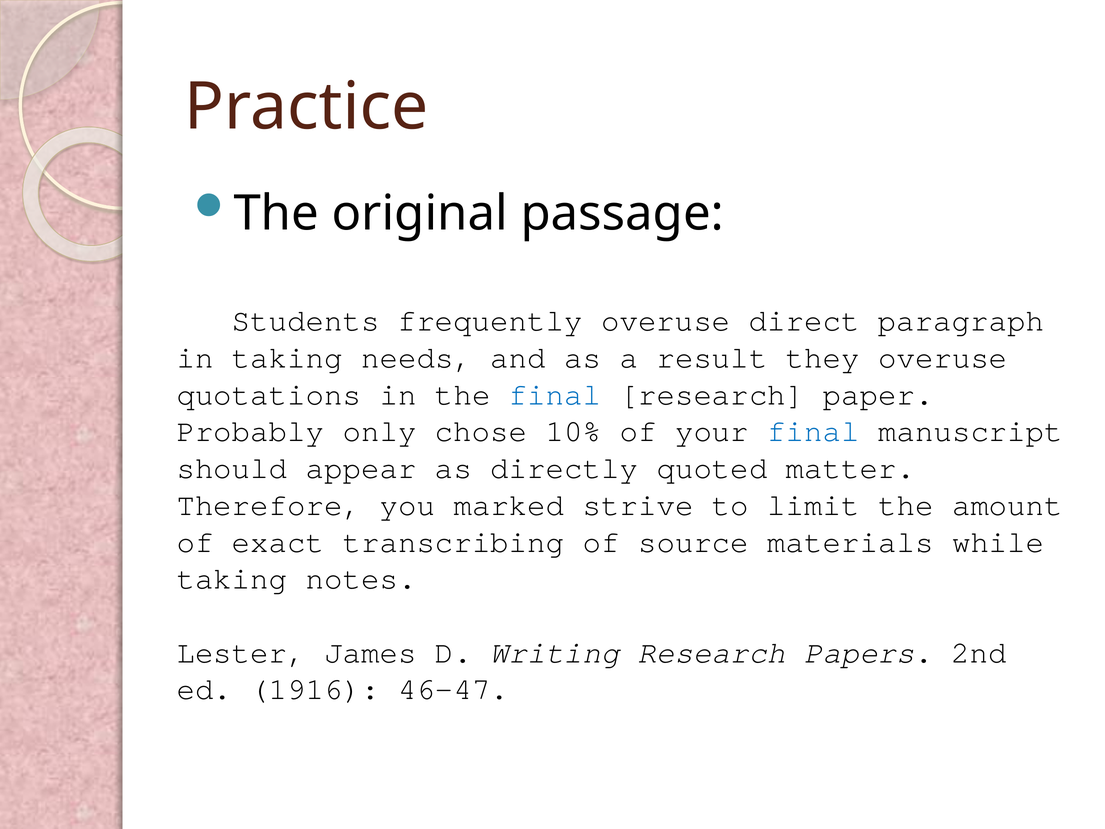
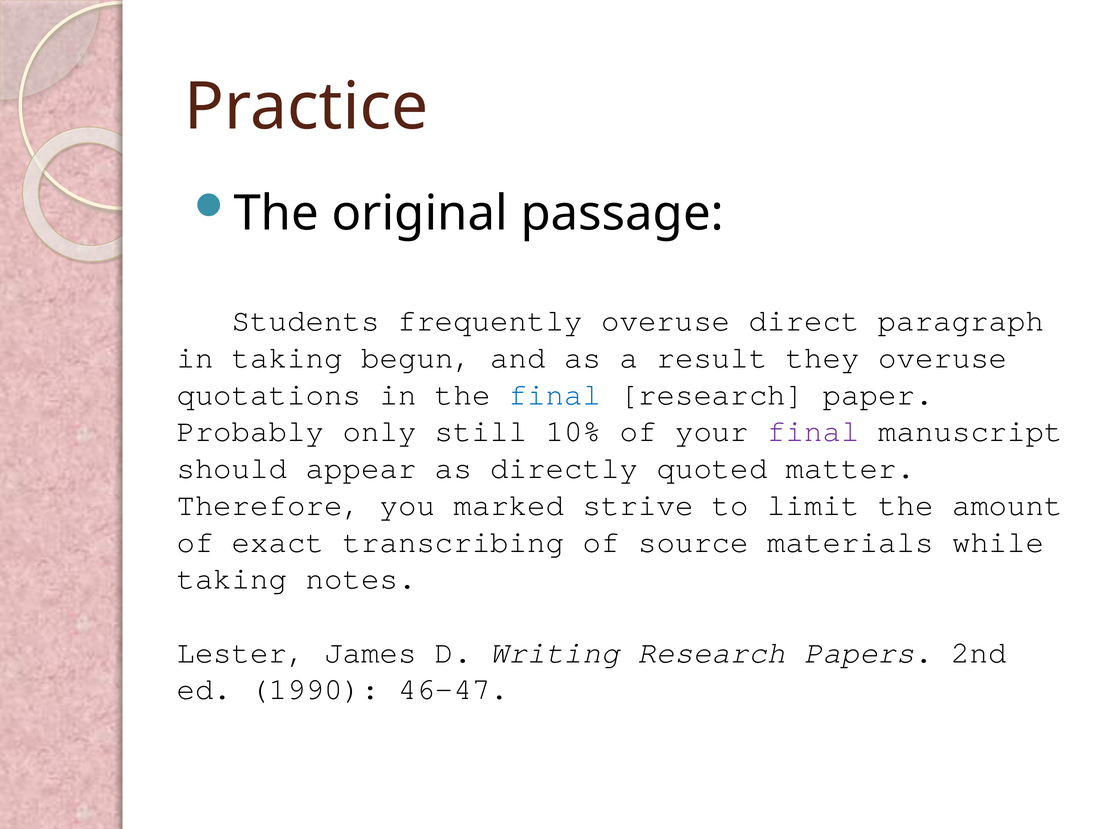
needs: needs -> begun
chose: chose -> still
final at (814, 431) colour: blue -> purple
1916: 1916 -> 1990
